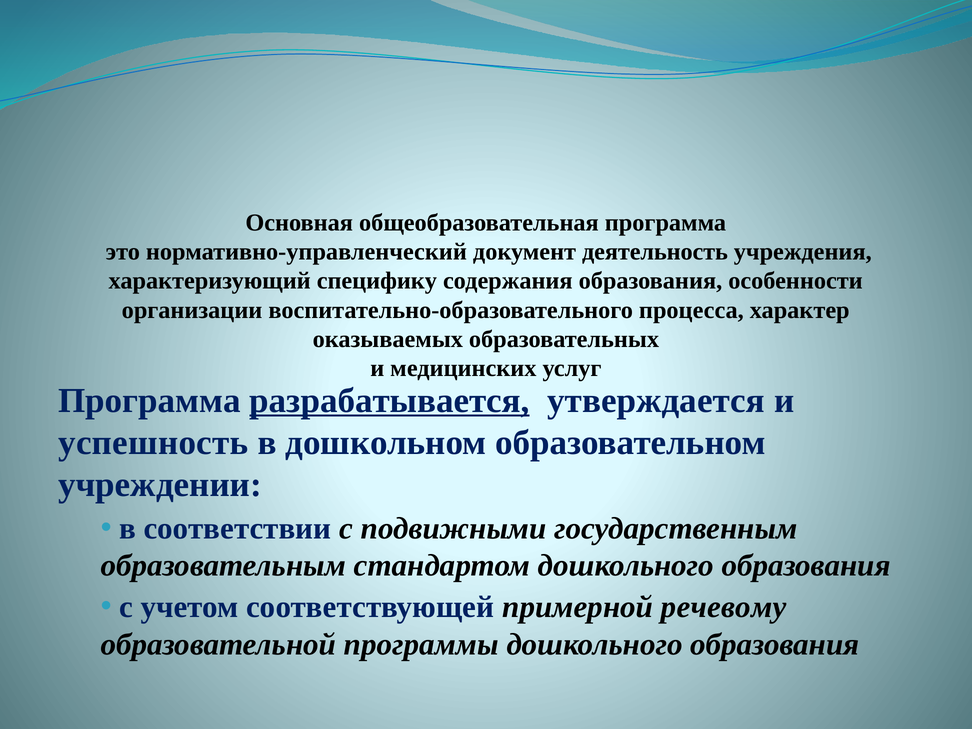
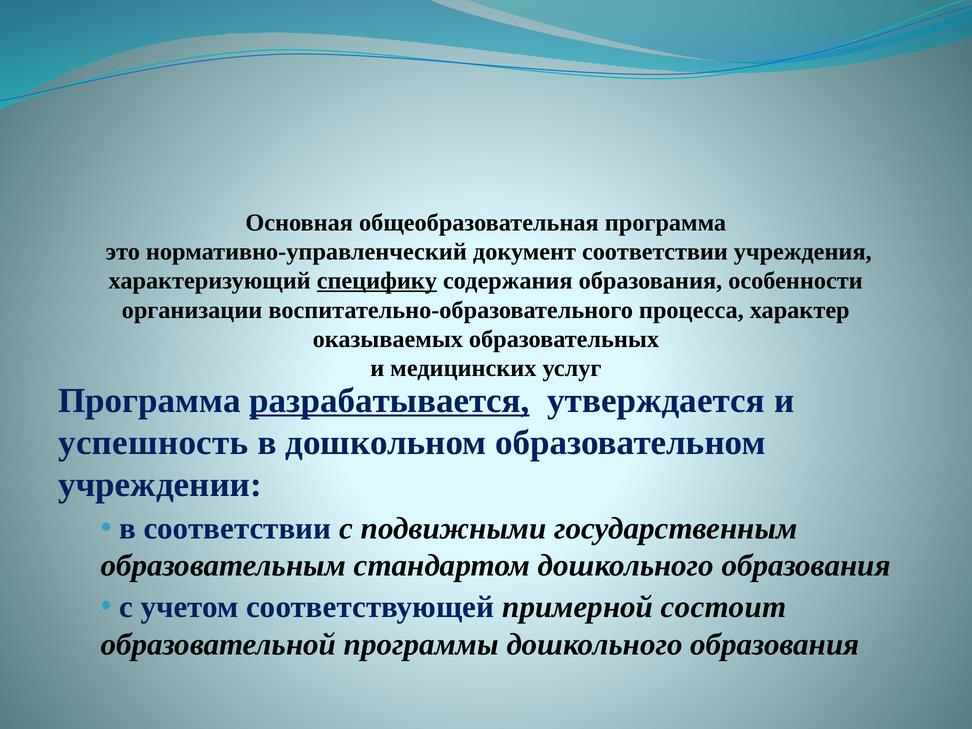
документ деятельность: деятельность -> соответствии
специфику underline: none -> present
речевому: речевому -> состоит
